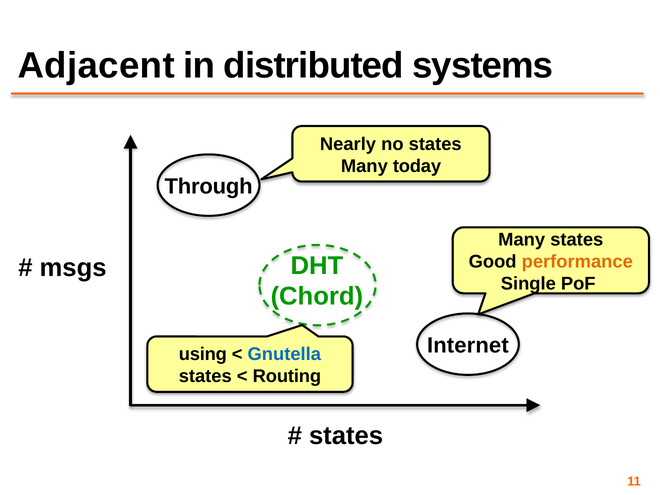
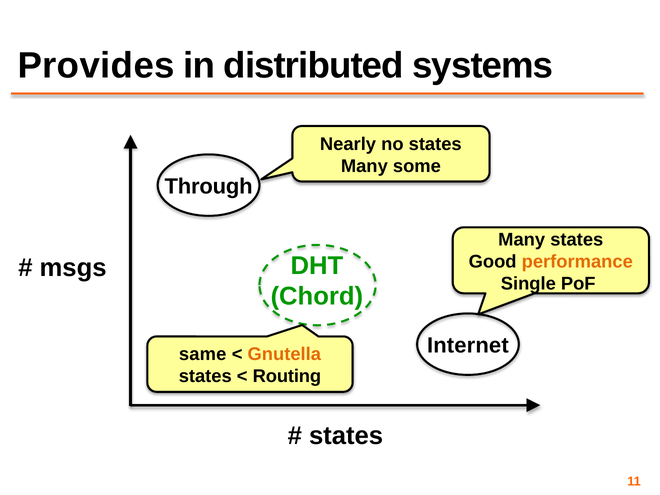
Adjacent: Adjacent -> Provides
today: today -> some
using: using -> same
Gnutella colour: blue -> orange
